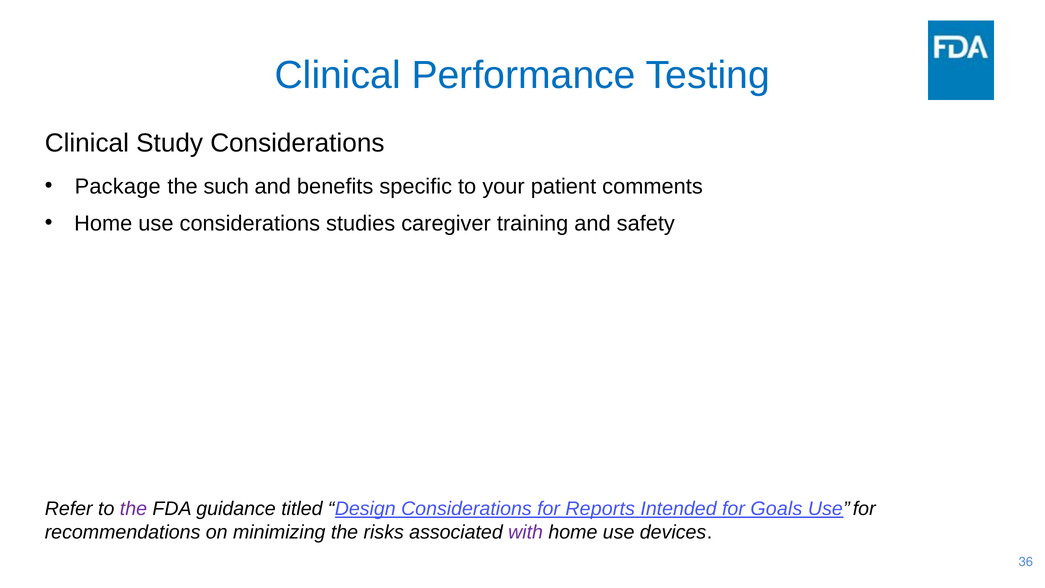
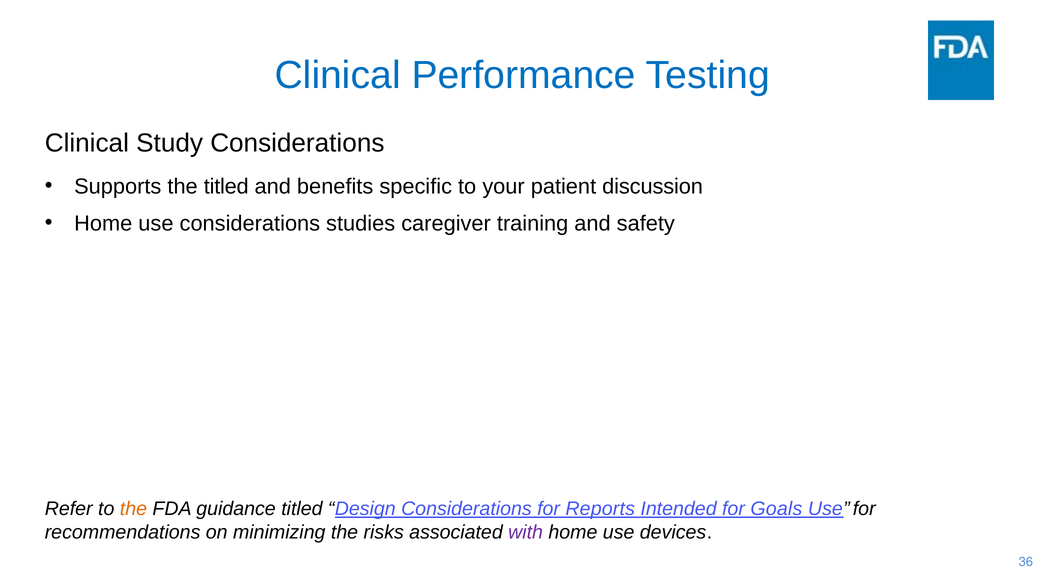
Package: Package -> Supports
the such: such -> titled
comments: comments -> discussion
the at (133, 508) colour: purple -> orange
